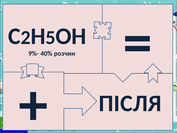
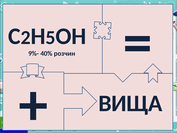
ПІСЛЯ: ПІСЛЯ -> ВИЩА
